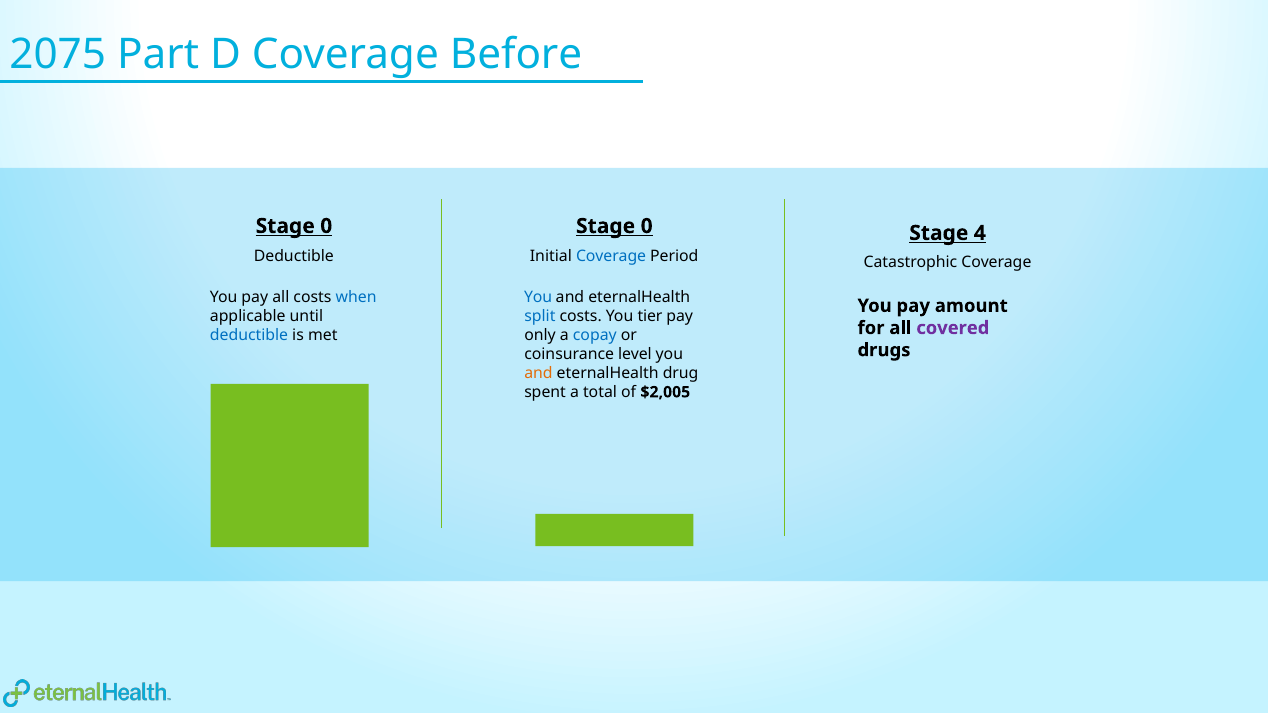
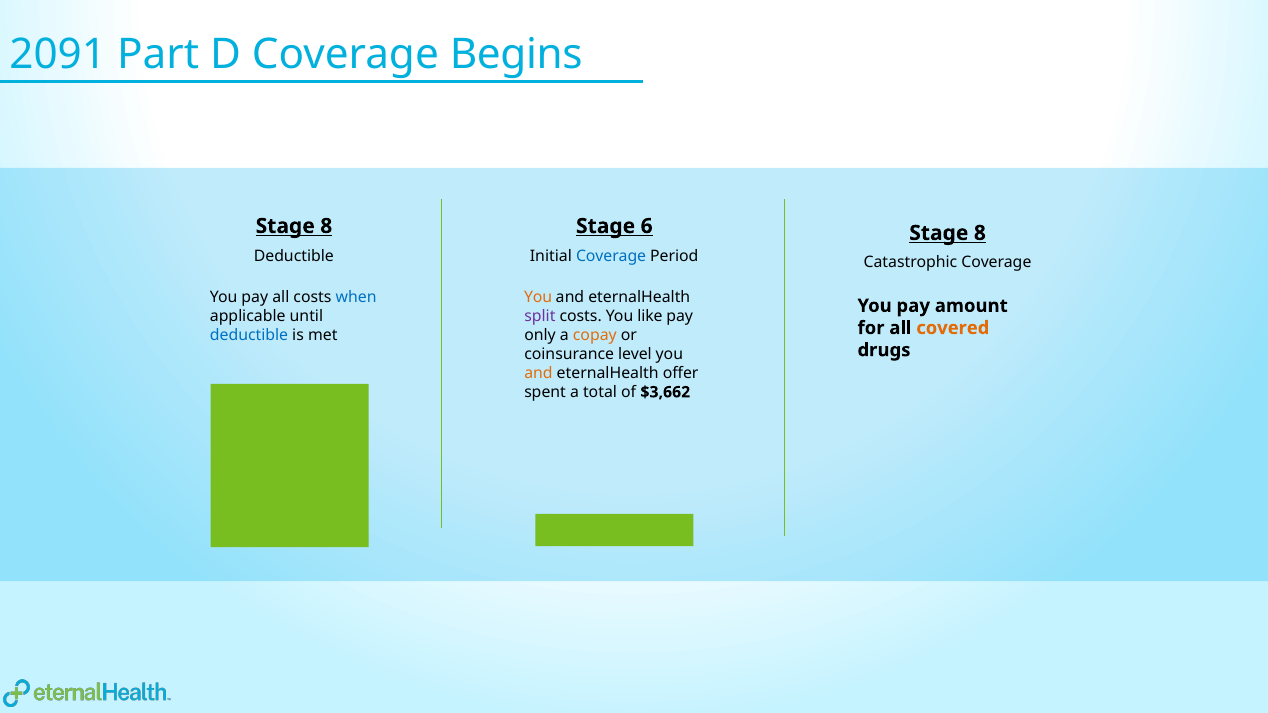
2075: 2075 -> 2091
Before: Before -> Begins
0 at (326, 226): 0 -> 8
0 at (647, 226): 0 -> 6
4 at (980, 233): 4 -> 8
You at (538, 297) colour: blue -> orange
split colour: blue -> purple
tier: tier -> like
covered colour: purple -> orange
copay colour: blue -> orange
drug: drug -> offer
$2,005: $2,005 -> $3,662
